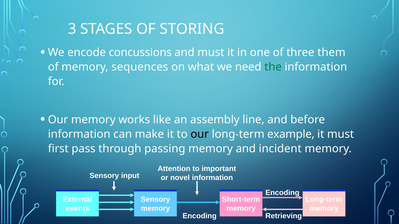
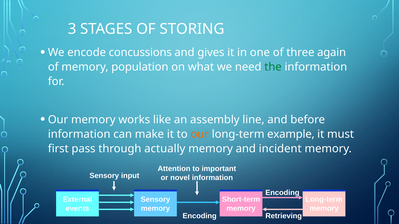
and must: must -> gives
them: them -> again
sequences: sequences -> population
our at (200, 134) colour: black -> orange
passing: passing -> actually
